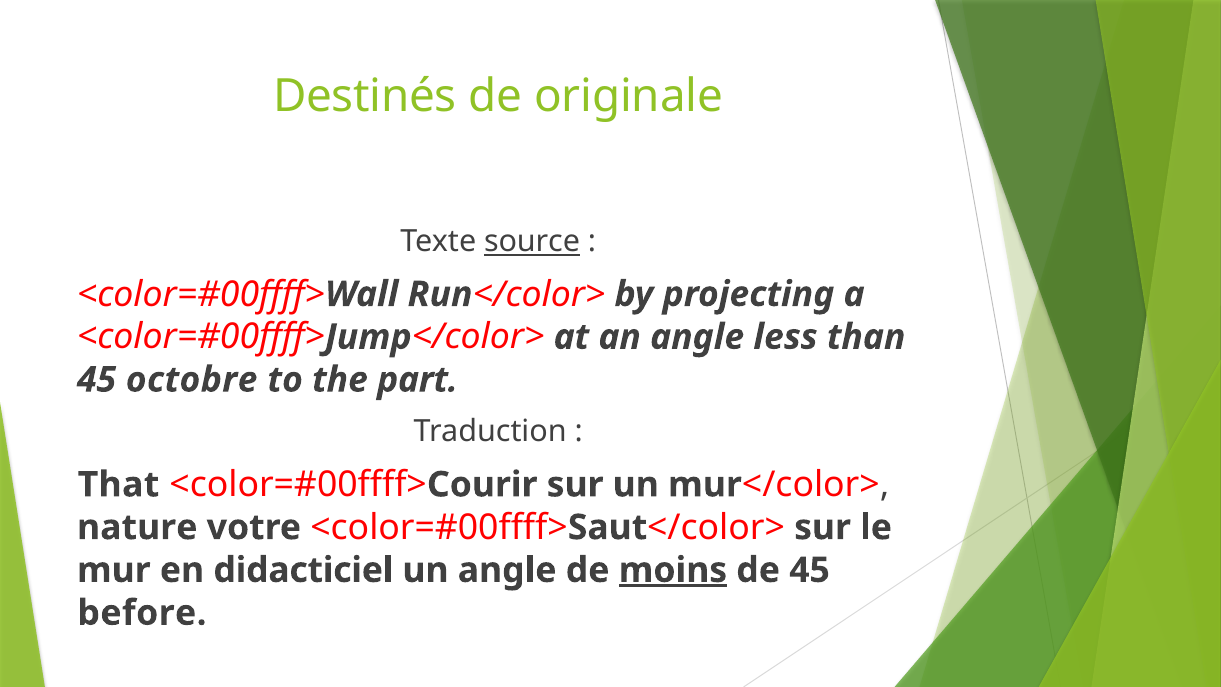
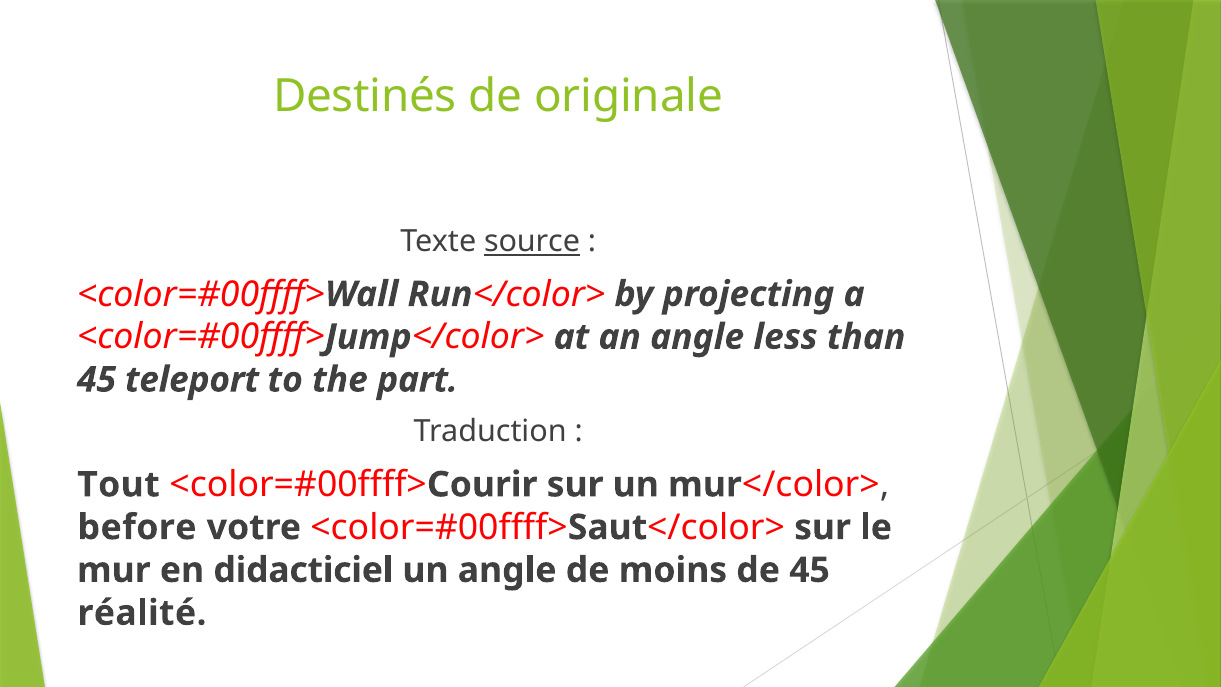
octobre: octobre -> teleport
That: That -> Tout
nature: nature -> before
moins underline: present -> none
before: before -> réalité
